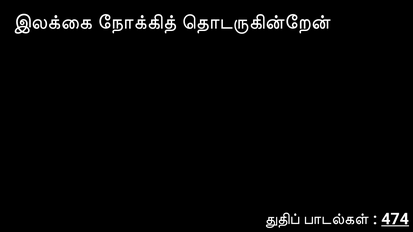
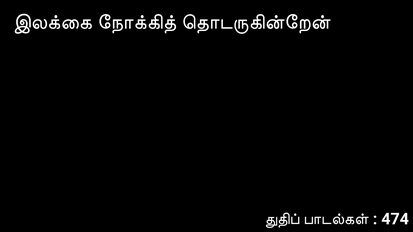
474 underline: present -> none
